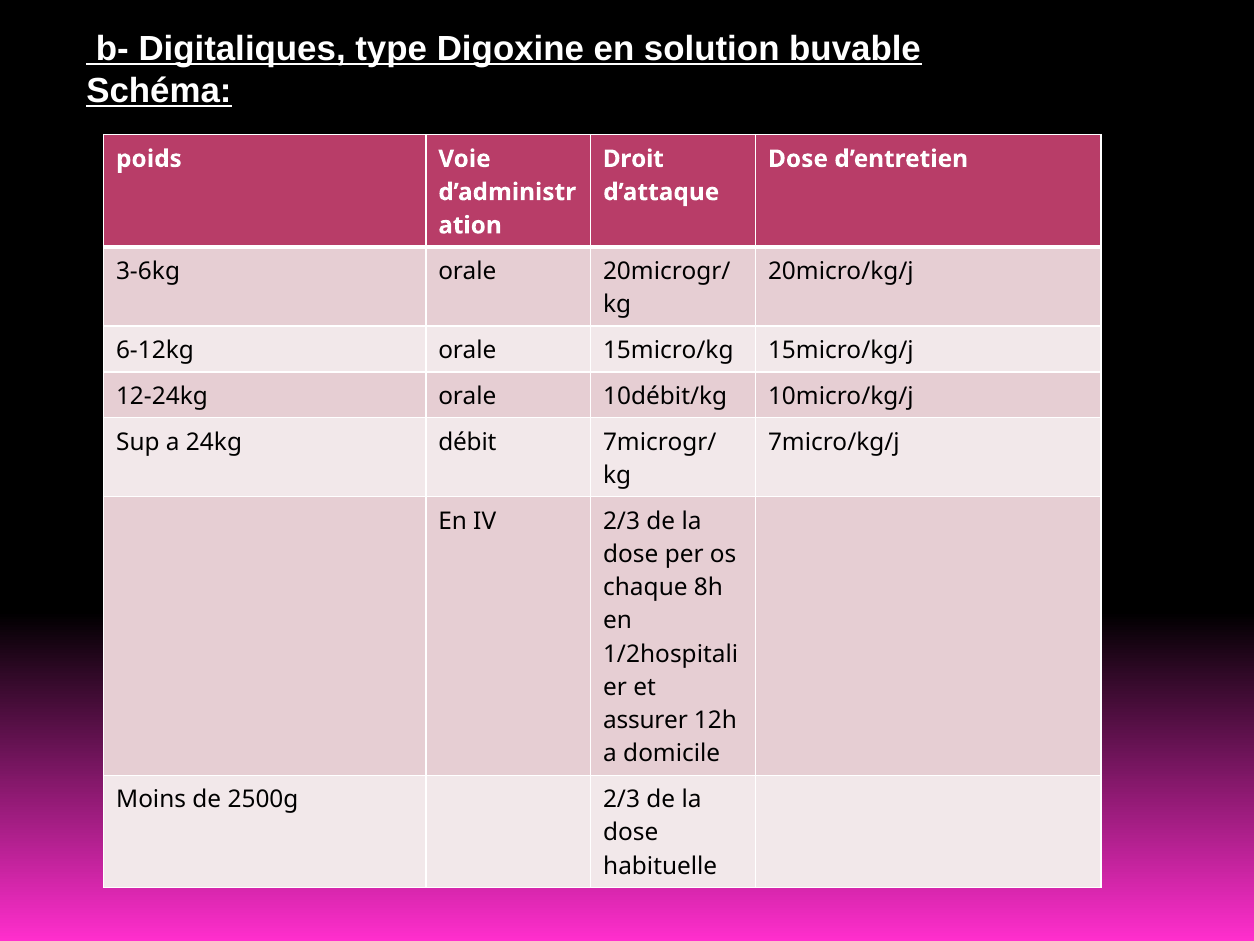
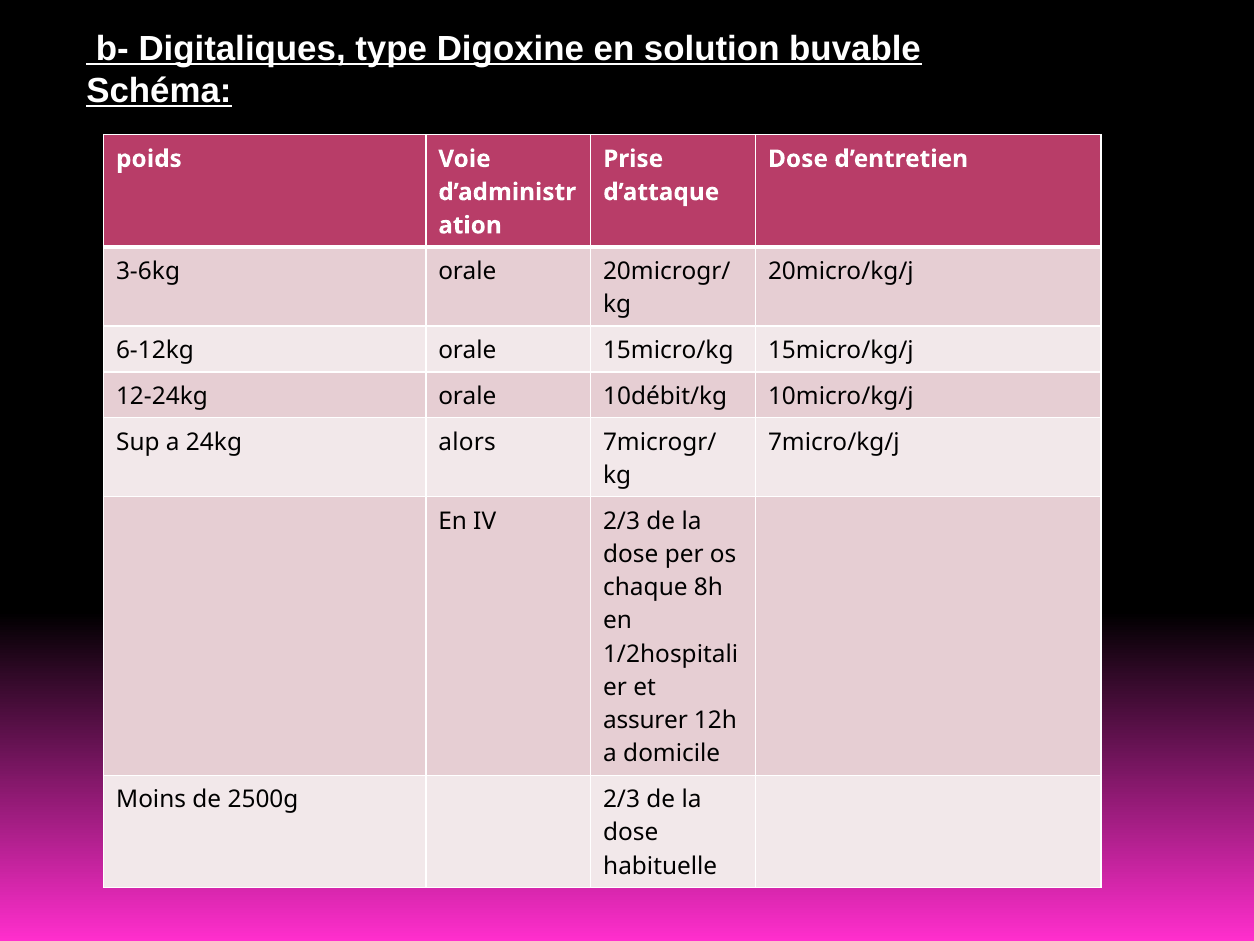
Droit: Droit -> Prise
débit: débit -> alors
